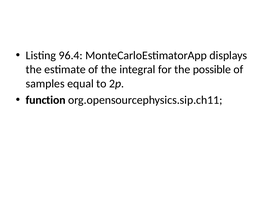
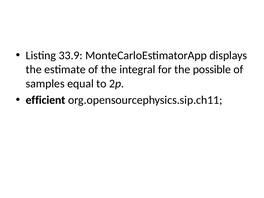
96.4: 96.4 -> 33.9
function: function -> efficient
